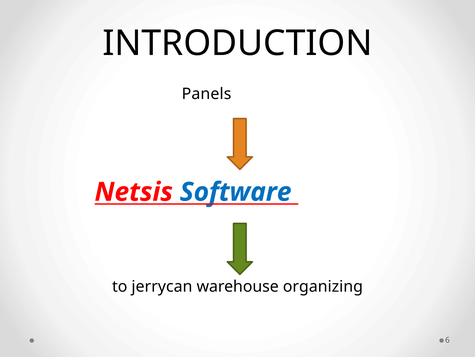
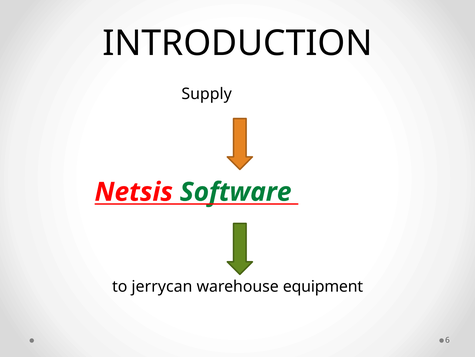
Panels: Panels -> Supply
Software colour: blue -> green
organizing: organizing -> equipment
